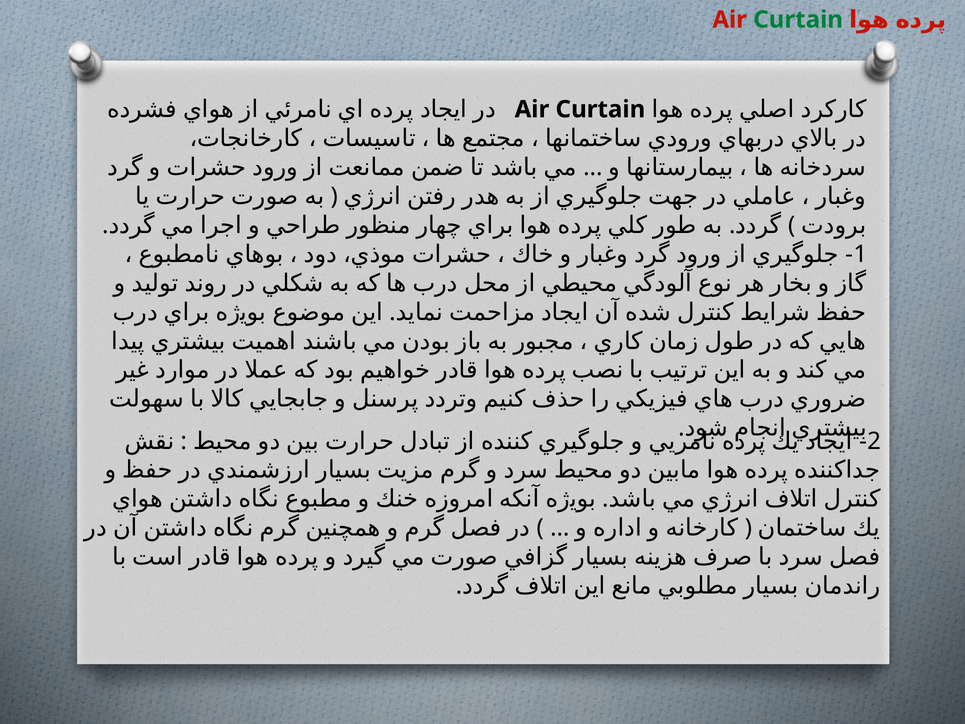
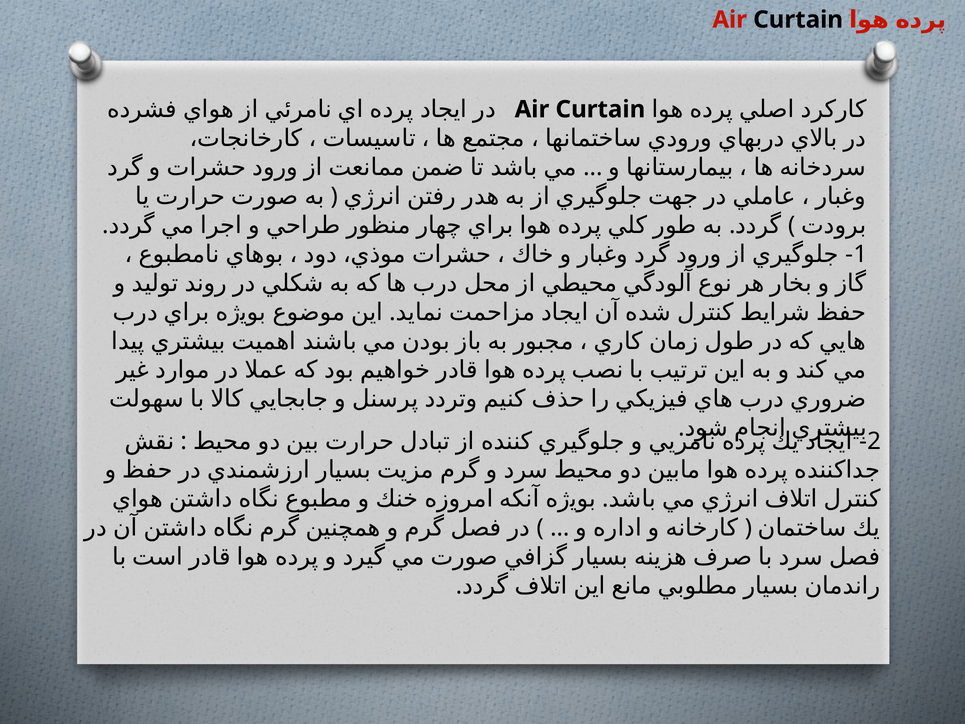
Curtain at (798, 20) colour: green -> black
